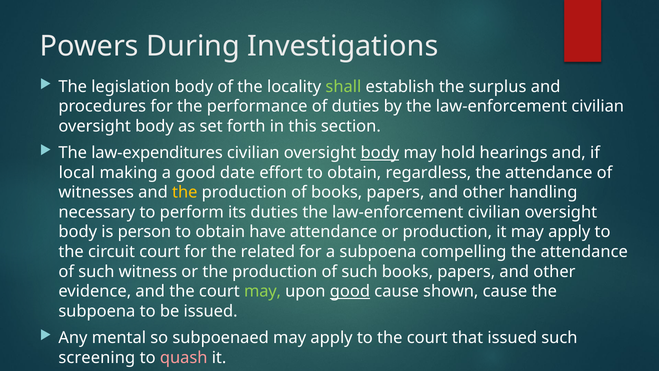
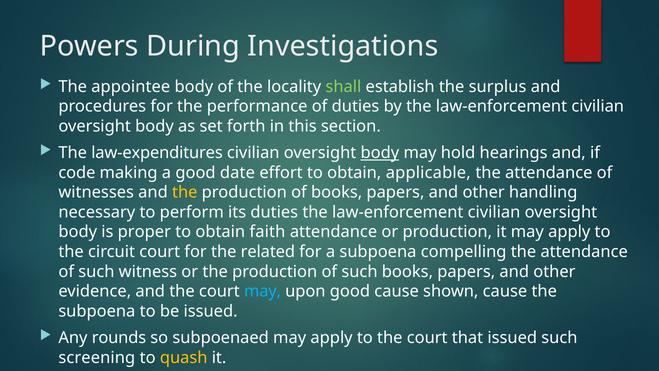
legislation: legislation -> appointee
local: local -> code
regardless: regardless -> applicable
person: person -> proper
have: have -> faith
may at (263, 291) colour: light green -> light blue
good at (350, 291) underline: present -> none
mental: mental -> rounds
quash colour: pink -> yellow
